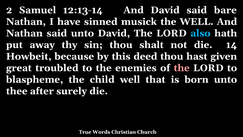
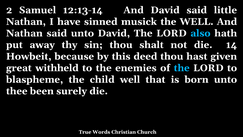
bare: bare -> little
troubled: troubled -> withheld
the at (182, 68) colour: pink -> light blue
after: after -> been
